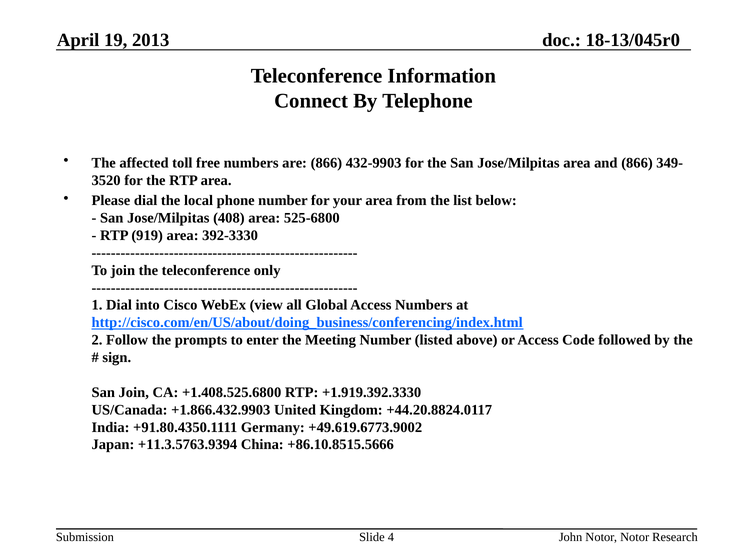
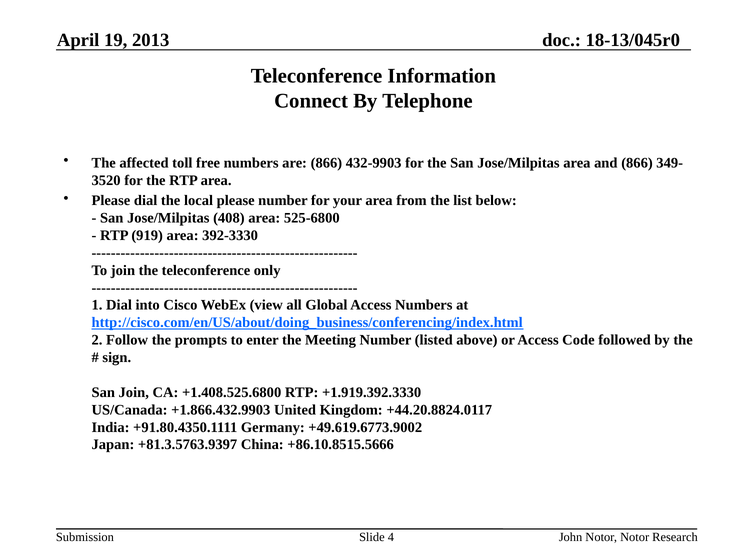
local phone: phone -> please
+11.3.5763.9394: +11.3.5763.9394 -> +81.3.5763.9397
